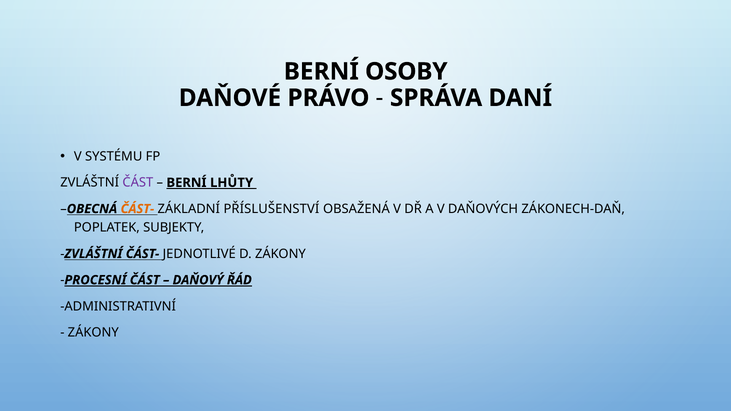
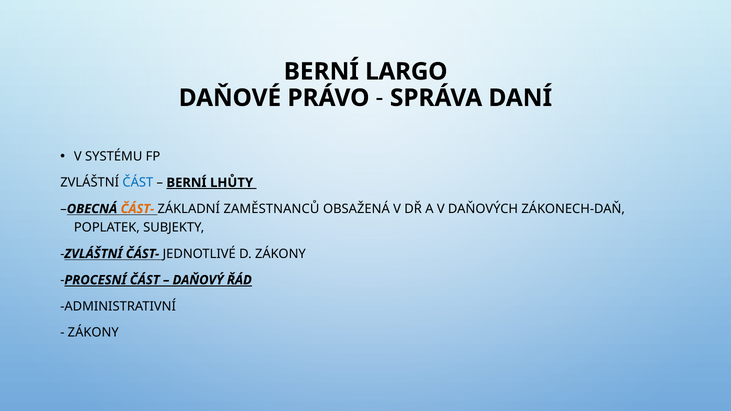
OSOBY: OSOBY -> LARGO
ČÁST at (138, 183) colour: purple -> blue
PŘÍSLUŠENSTVÍ: PŘÍSLUŠENSTVÍ -> ZAMĚSTNANCŮ
